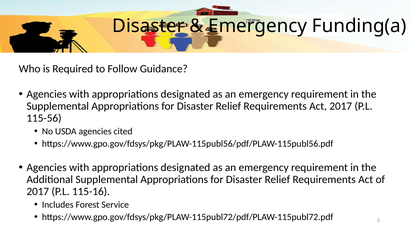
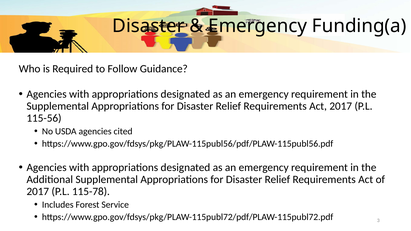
115-16: 115-16 -> 115-78
